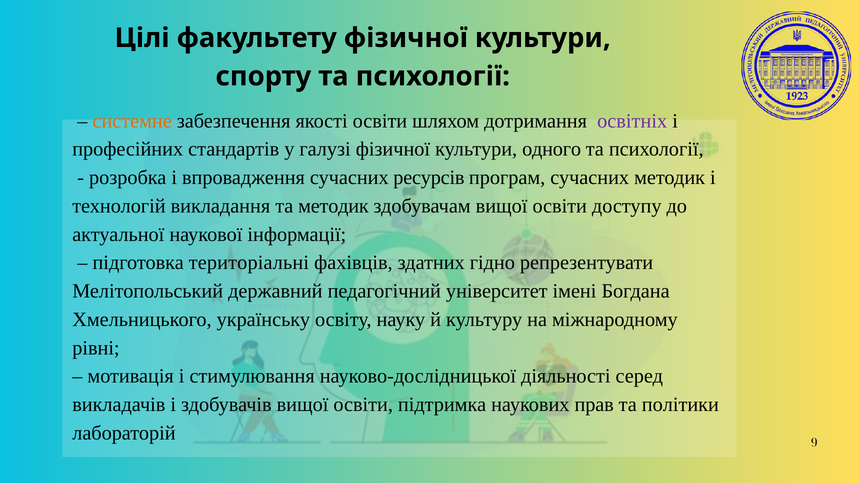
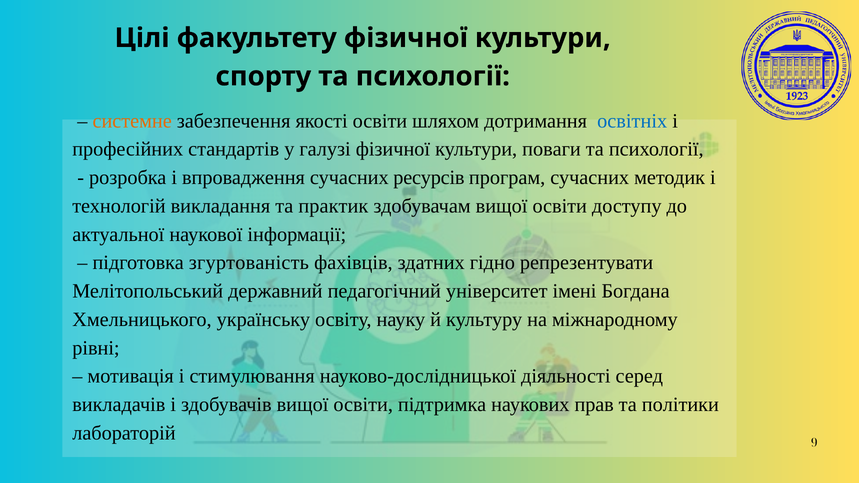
освітніх colour: purple -> blue
одного: одного -> поваги
та методик: методик -> практик
територіальні: територіальні -> згуртованість
